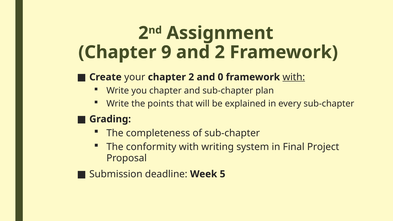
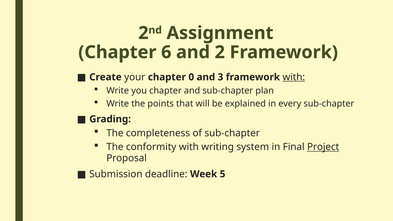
9: 9 -> 6
chapter 2: 2 -> 0
0: 0 -> 3
Project underline: none -> present
